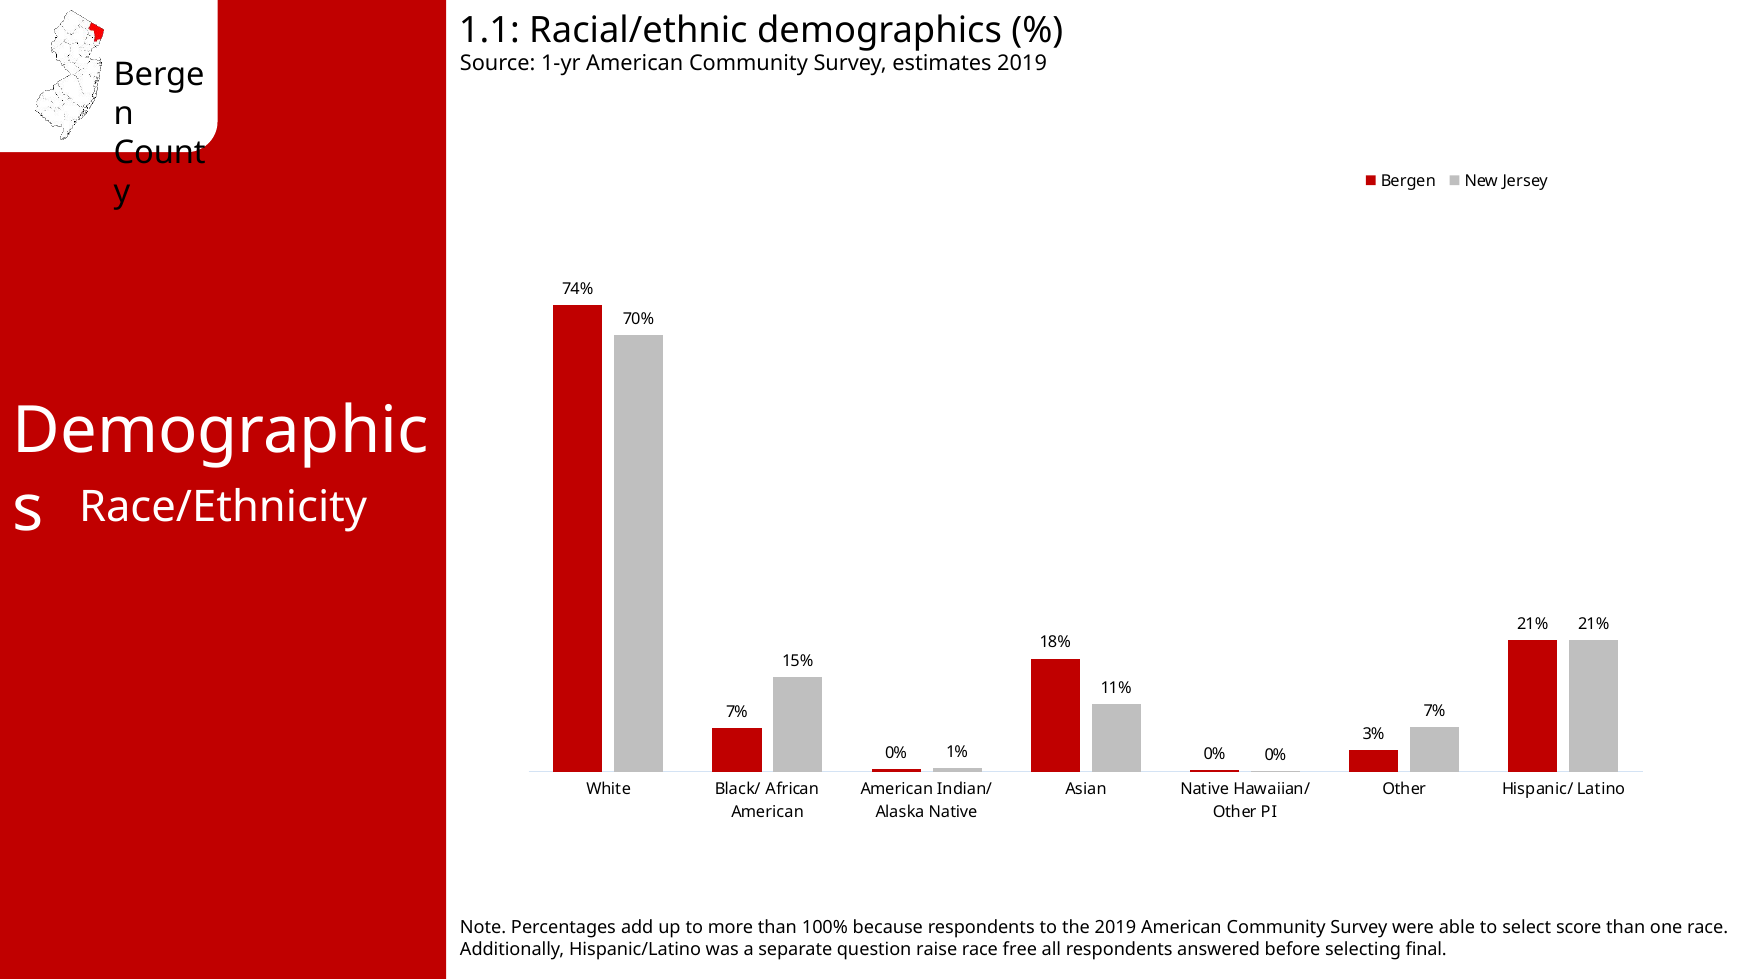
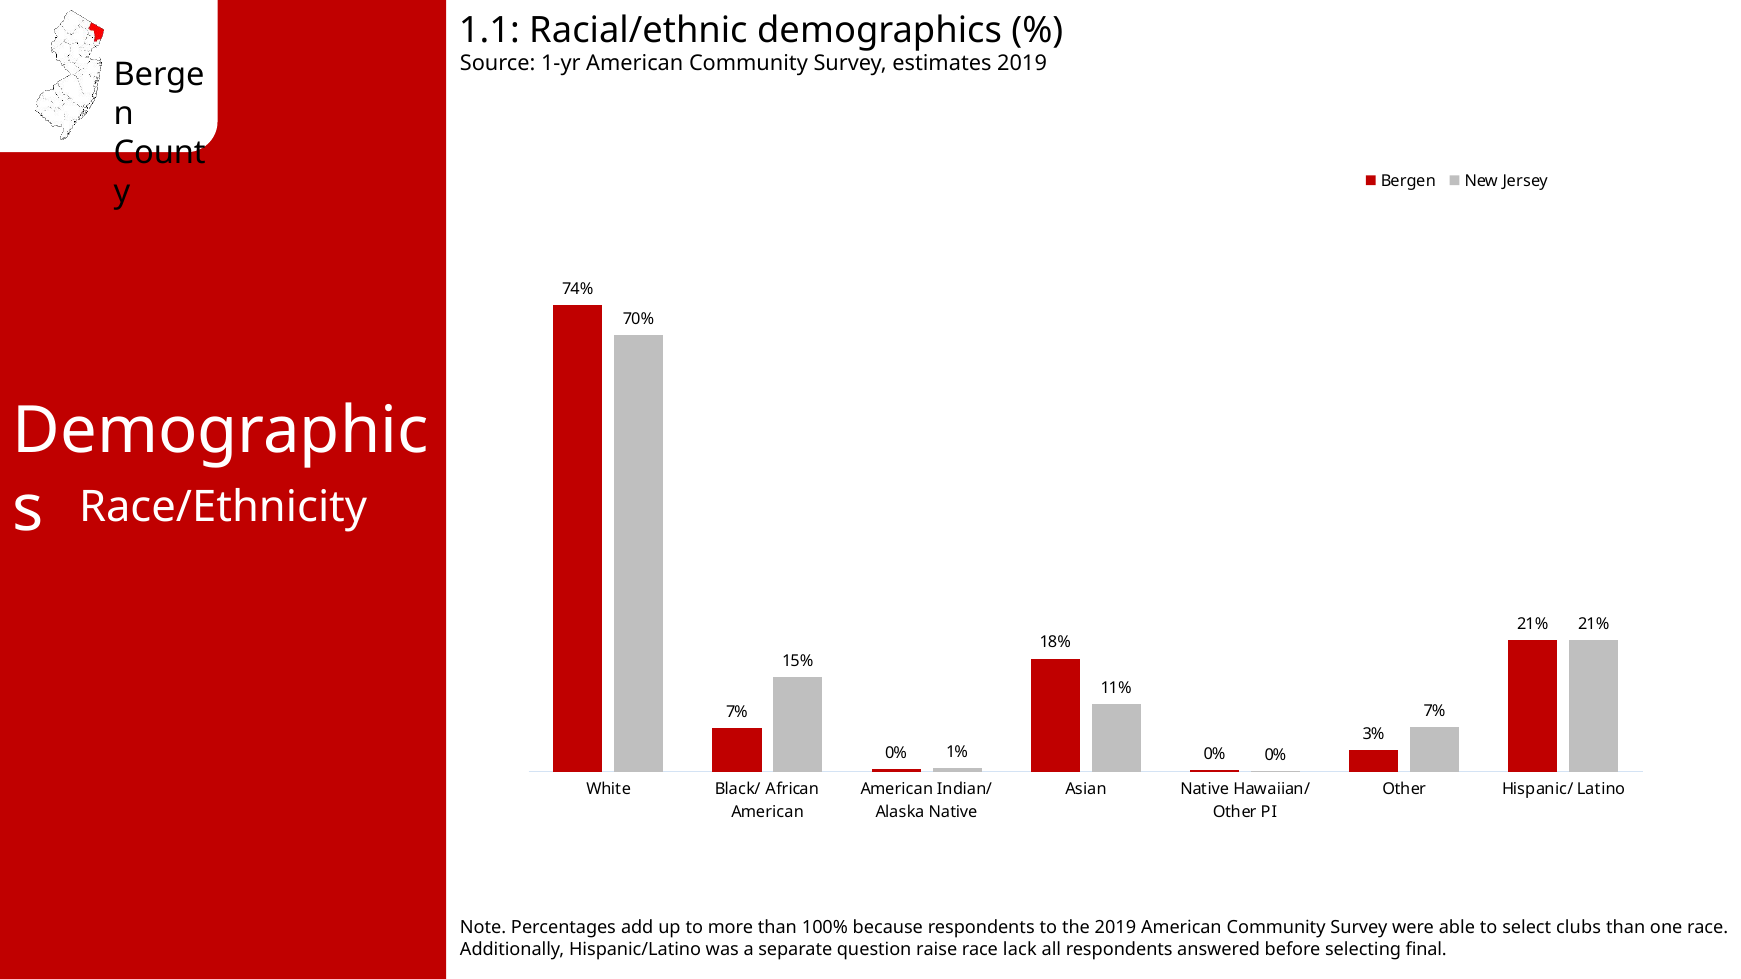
score: score -> clubs
free: free -> lack
